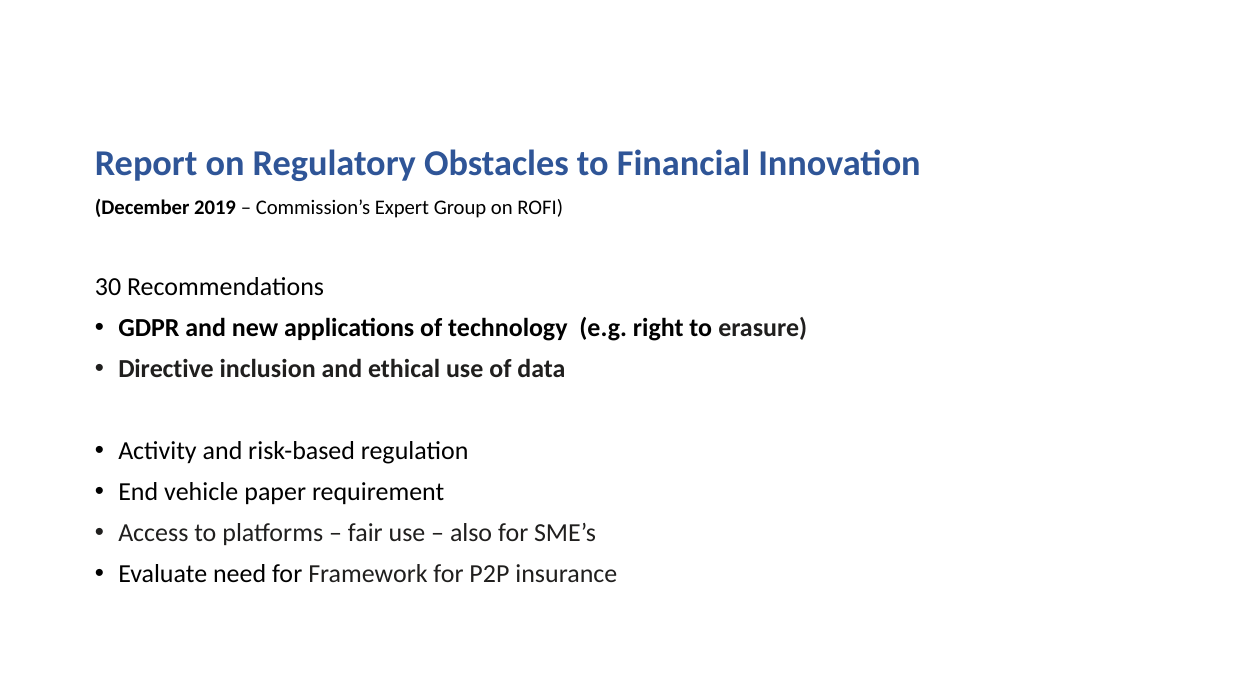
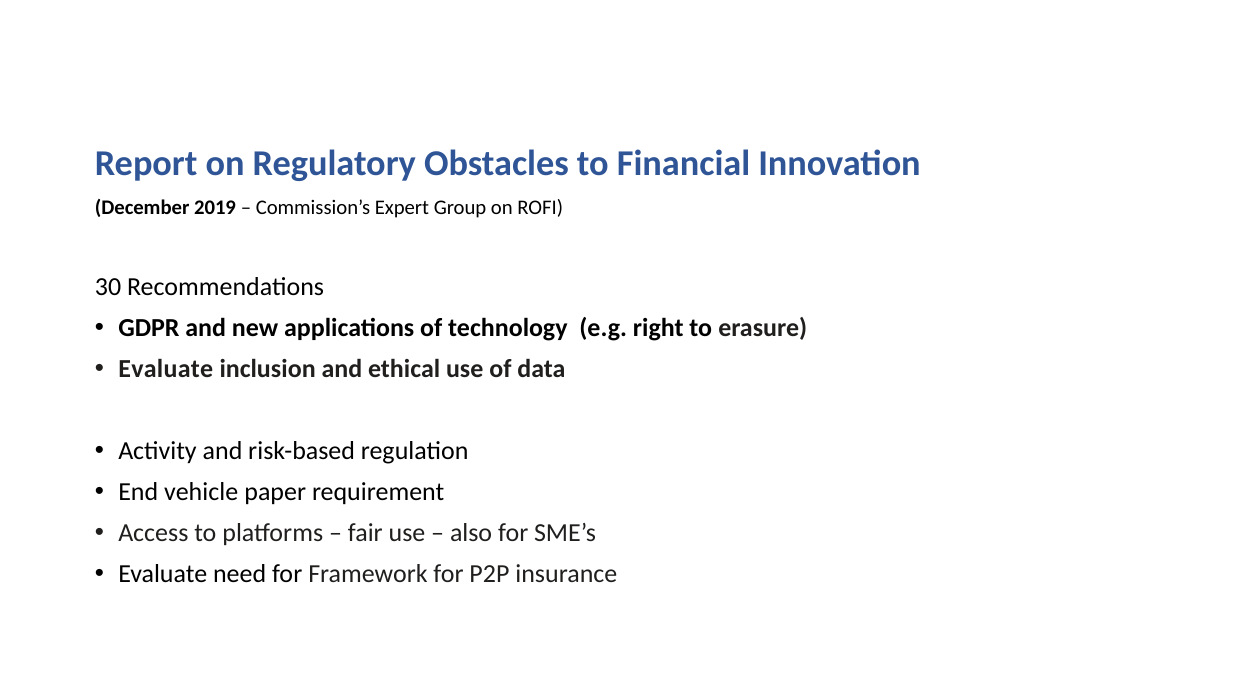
Directive at (166, 369): Directive -> Evaluate
